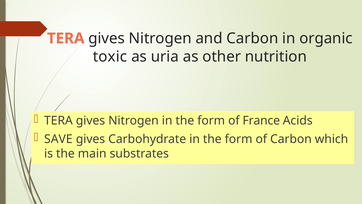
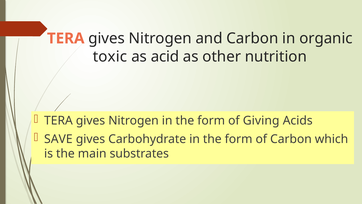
uria: uria -> acid
France: France -> Giving
